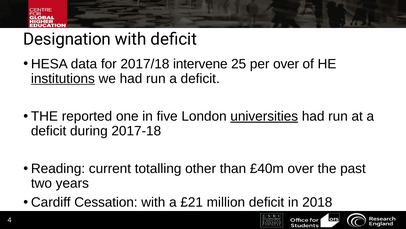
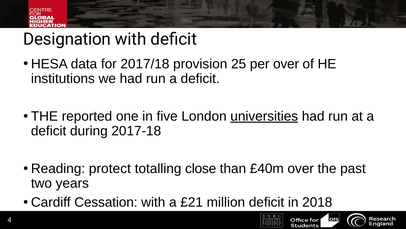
intervene: intervene -> provision
institutions underline: present -> none
current: current -> protect
other: other -> close
